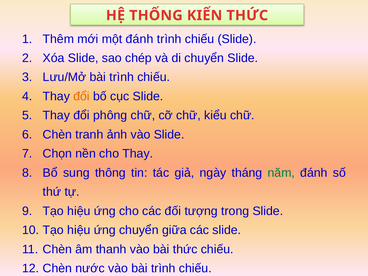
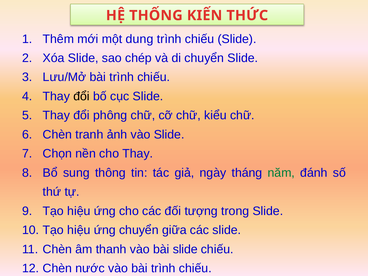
một đánh: đánh -> dung
đổi at (82, 96) colour: orange -> black
bài thức: thức -> slide
